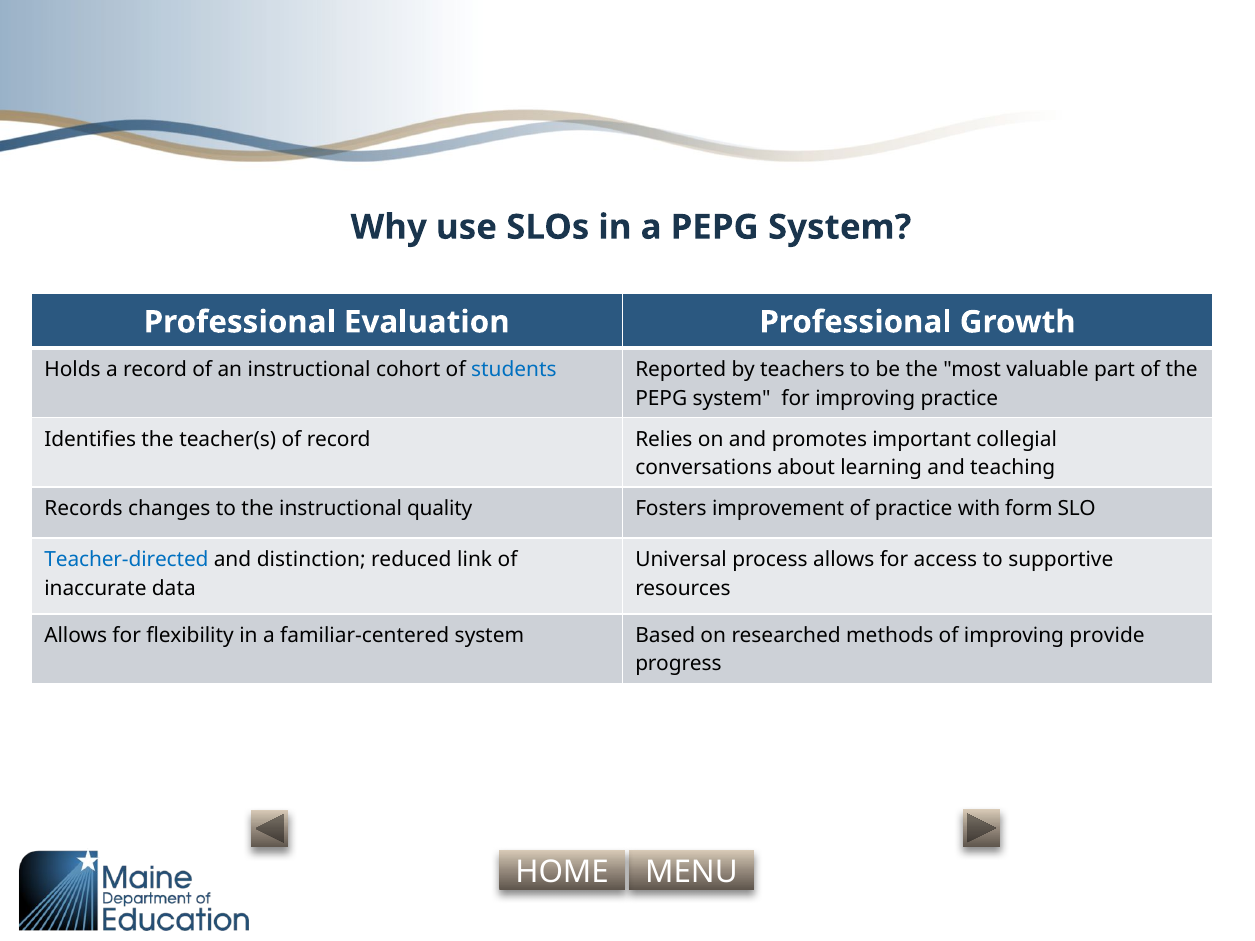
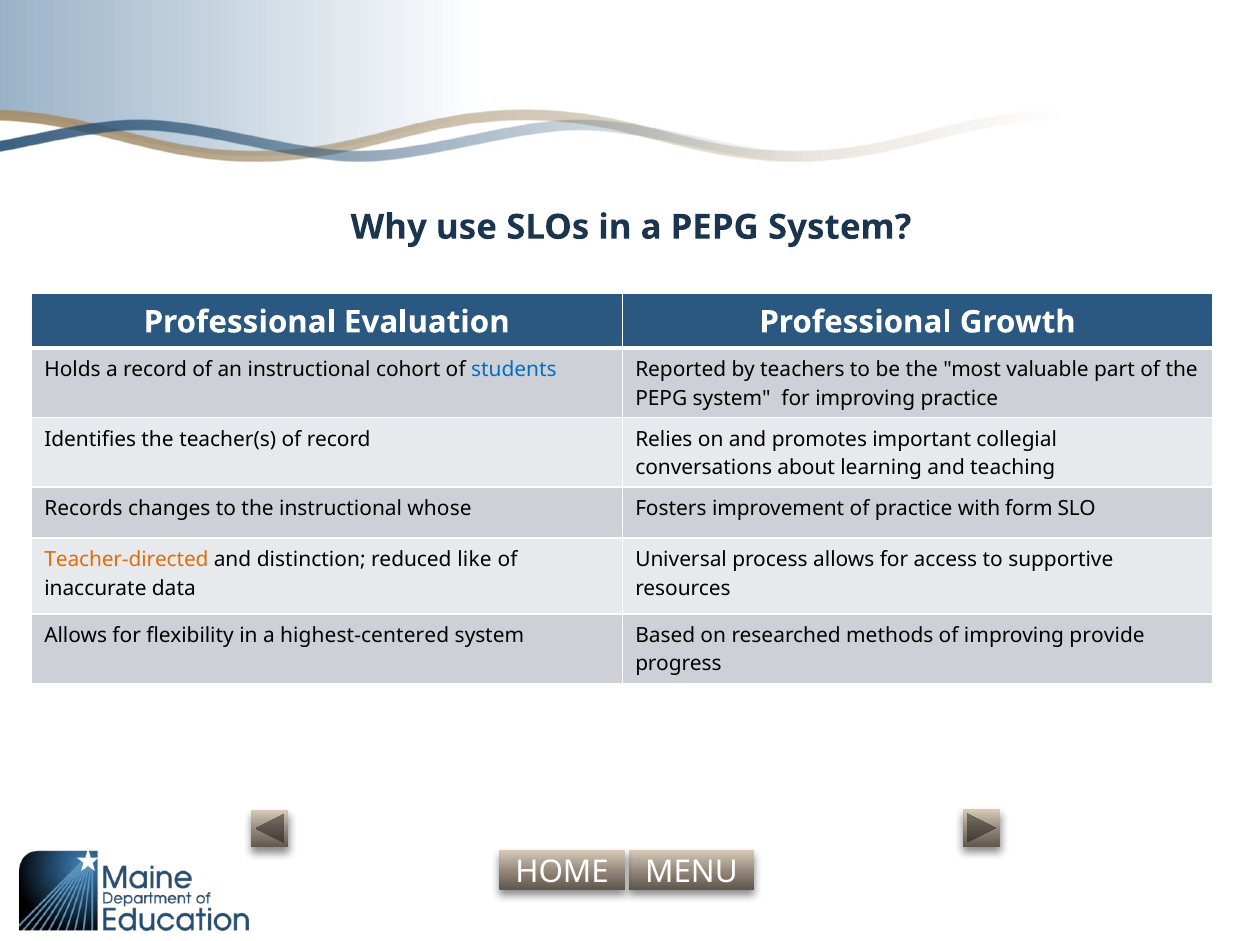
quality: quality -> whose
Teacher-directed colour: blue -> orange
link: link -> like
familiar-centered: familiar-centered -> highest-centered
